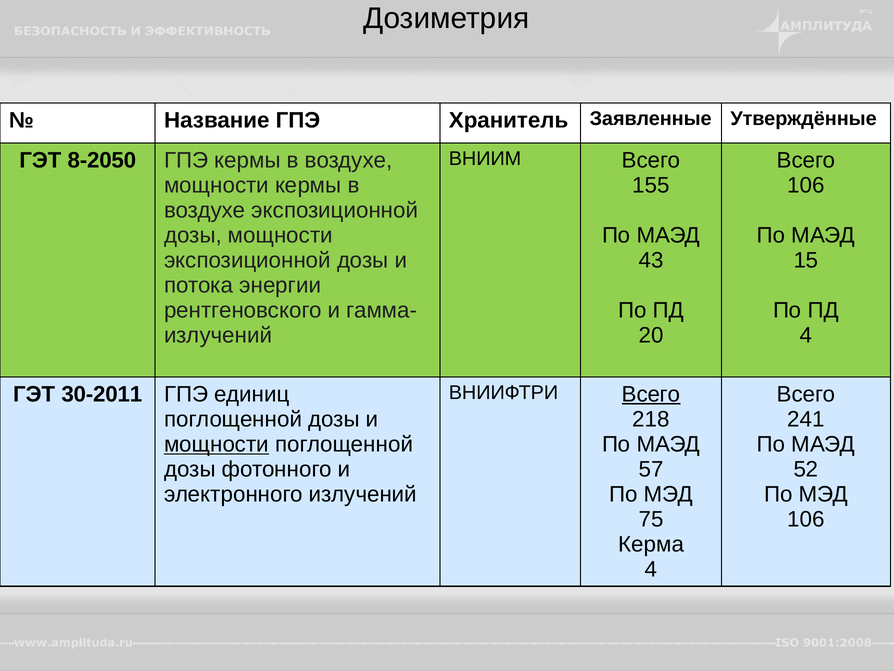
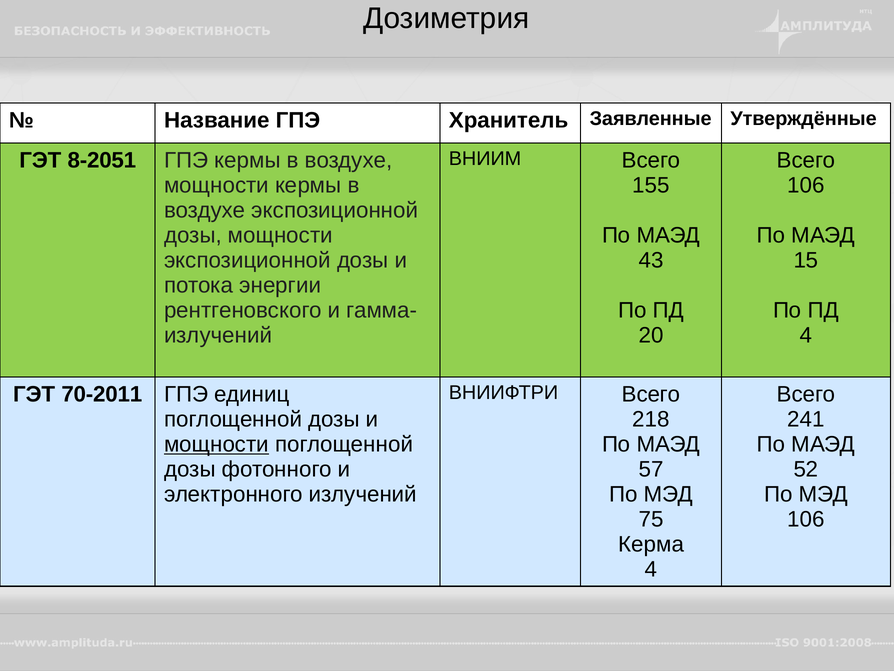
8-2050: 8-2050 -> 8-2051
Всего at (651, 394) underline: present -> none
30-2011: 30-2011 -> 70-2011
